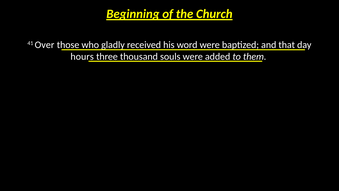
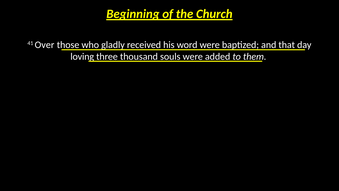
hours: hours -> loving
